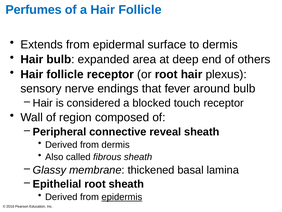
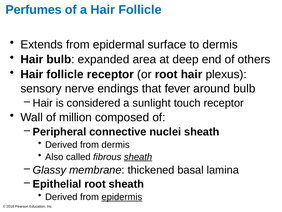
blocked: blocked -> sunlight
region: region -> million
reveal: reveal -> nuclei
sheath at (138, 157) underline: none -> present
